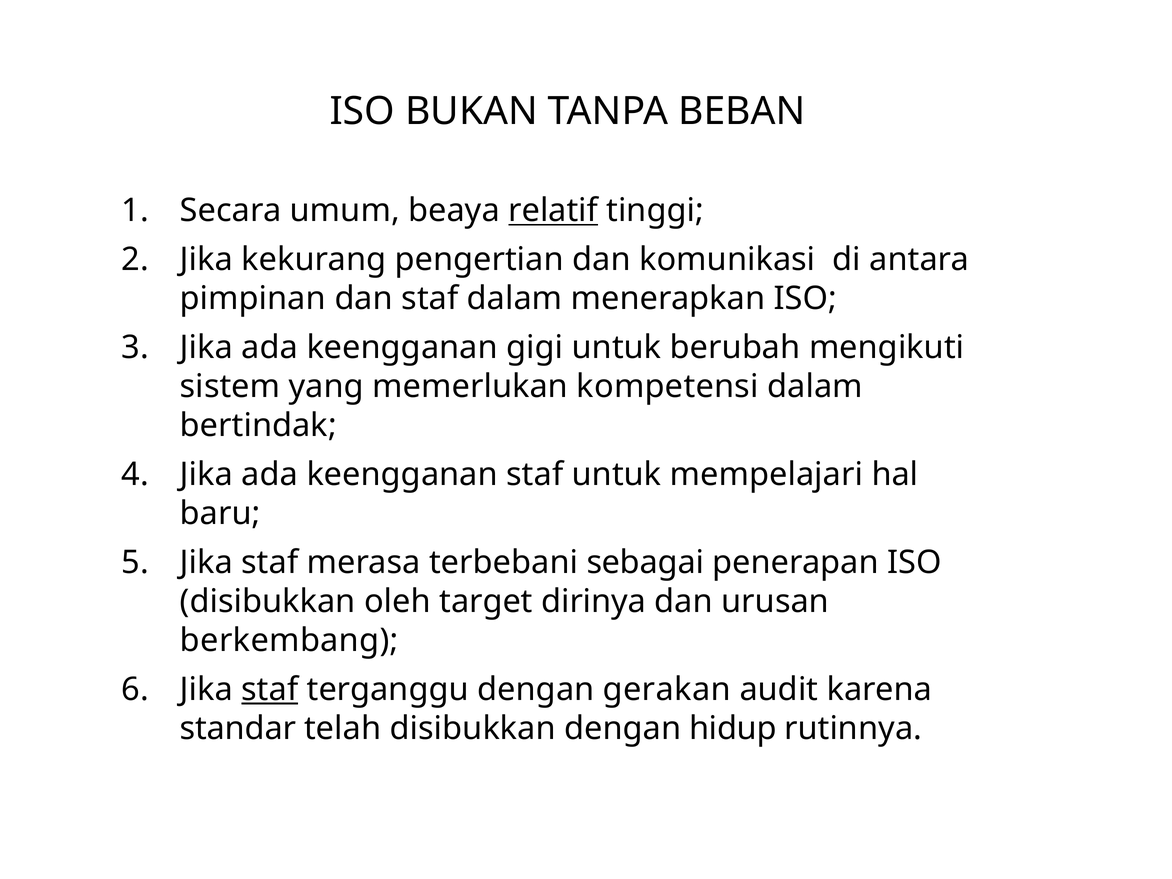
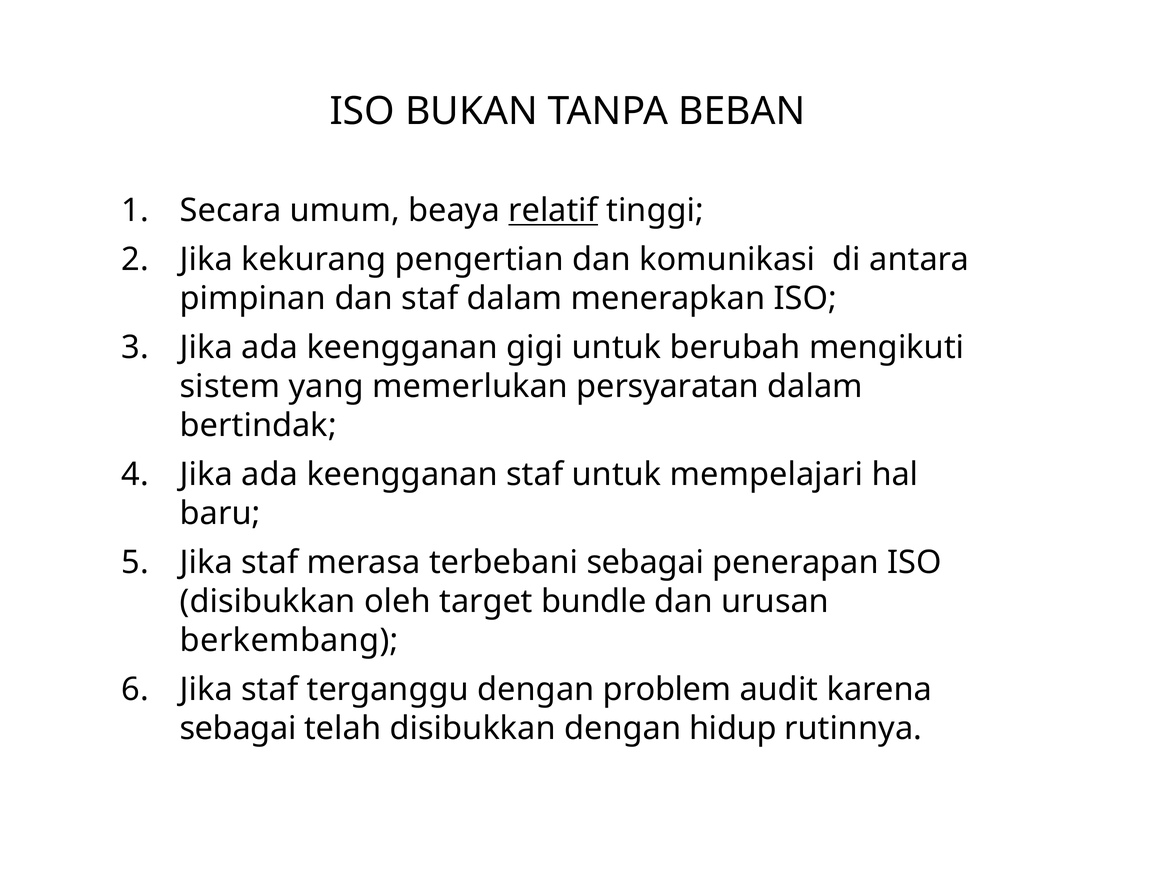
kompetensi: kompetensi -> persyaratan
dirinya: dirinya -> bundle
staf at (270, 690) underline: present -> none
gerakan: gerakan -> problem
standar at (238, 729): standar -> sebagai
